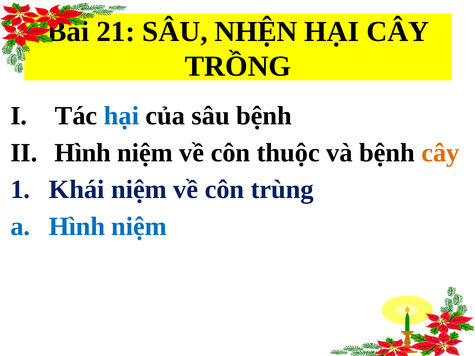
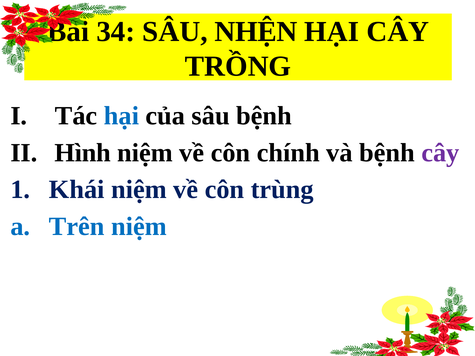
21: 21 -> 34
thuộc: thuộc -> chính
cây at (440, 153) colour: orange -> purple
Hình at (77, 227): Hình -> Trên
